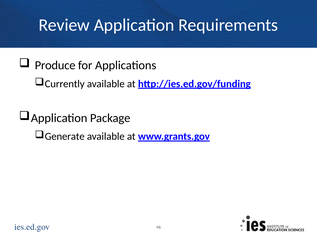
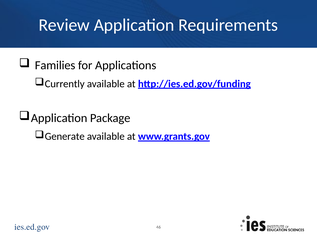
Produce: Produce -> Families
